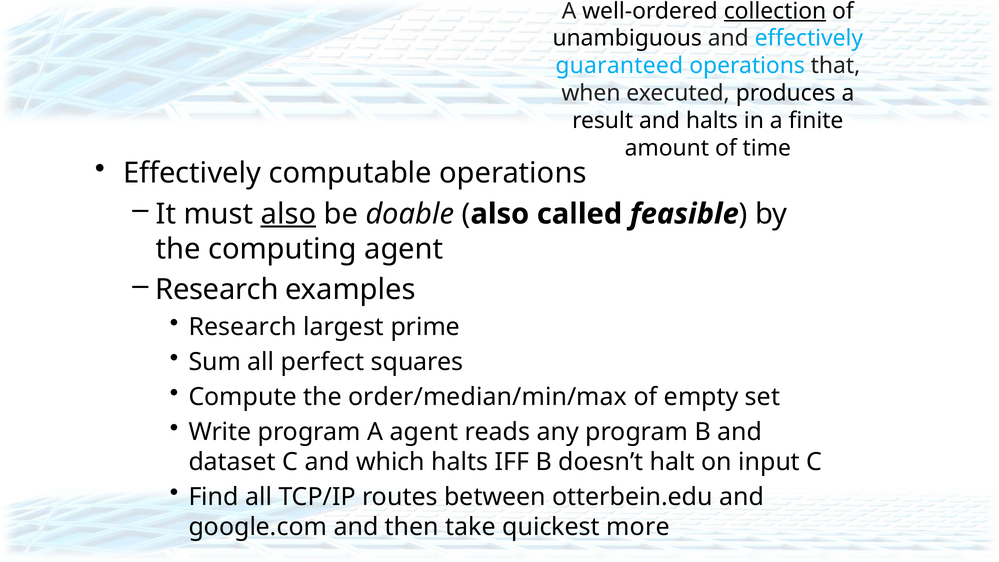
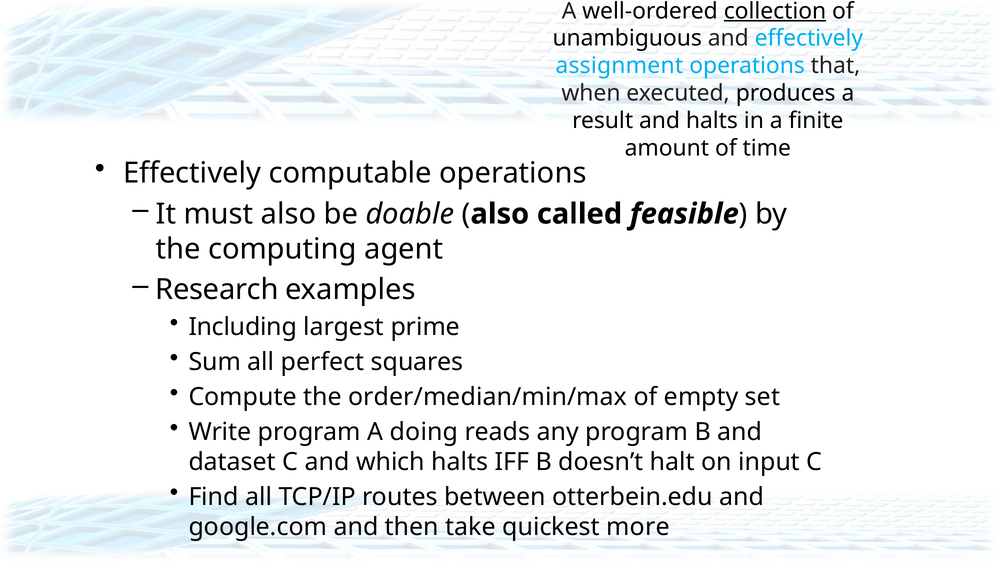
guaranteed: guaranteed -> assignment
also at (288, 214) underline: present -> none
Research at (243, 327): Research -> Including
A agent: agent -> doing
